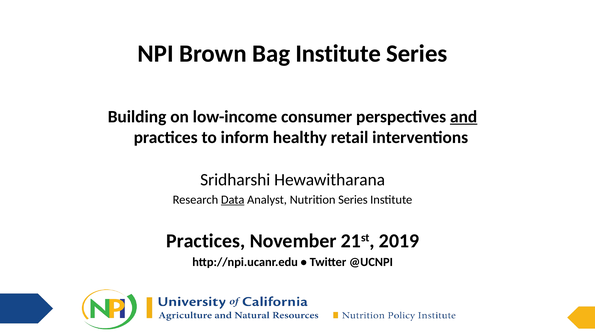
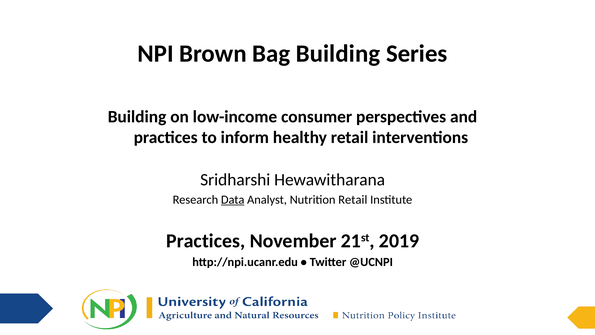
Bag Institute: Institute -> Building
and underline: present -> none
Nutrition Series: Series -> Retail
